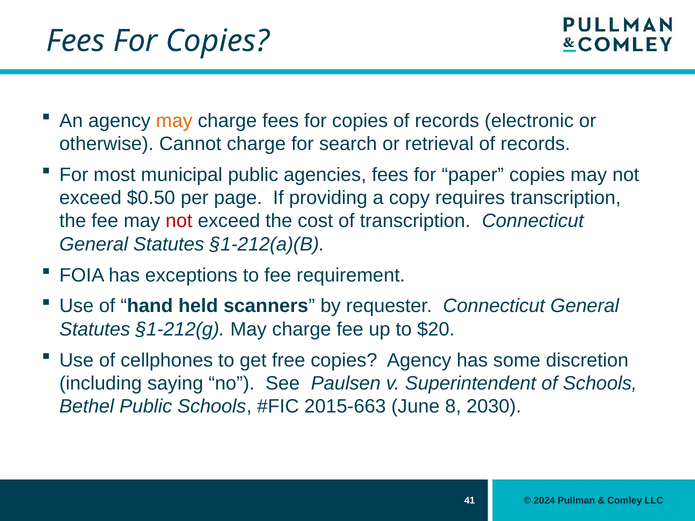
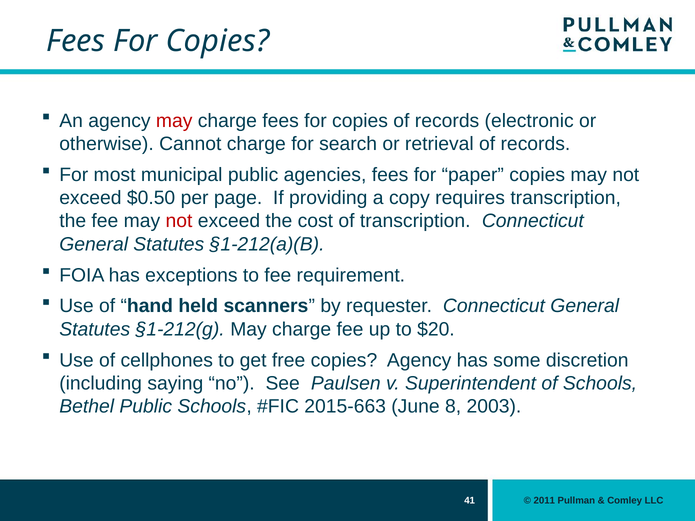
may at (174, 121) colour: orange -> red
2030: 2030 -> 2003
2024: 2024 -> 2011
